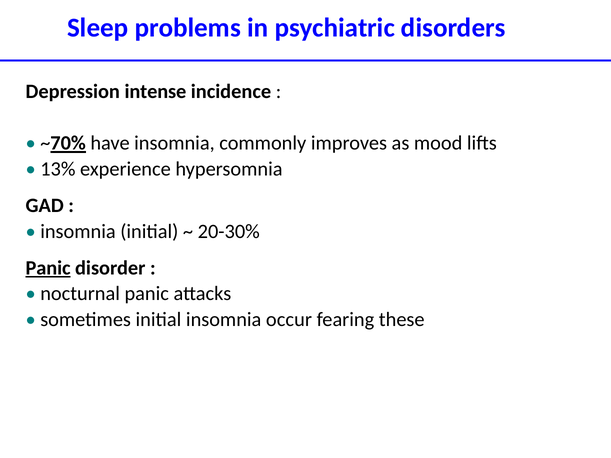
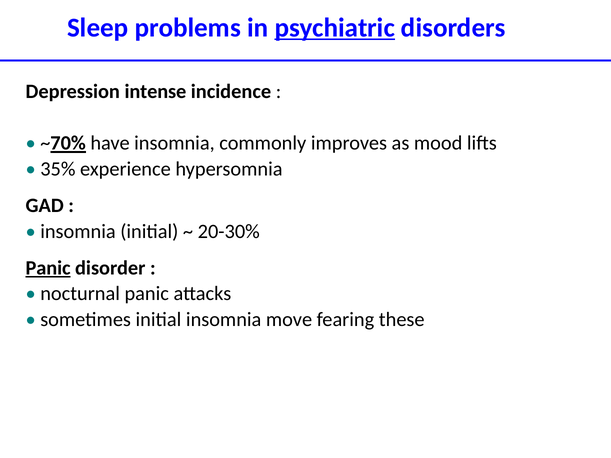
psychiatric underline: none -> present
13%: 13% -> 35%
occur: occur -> move
